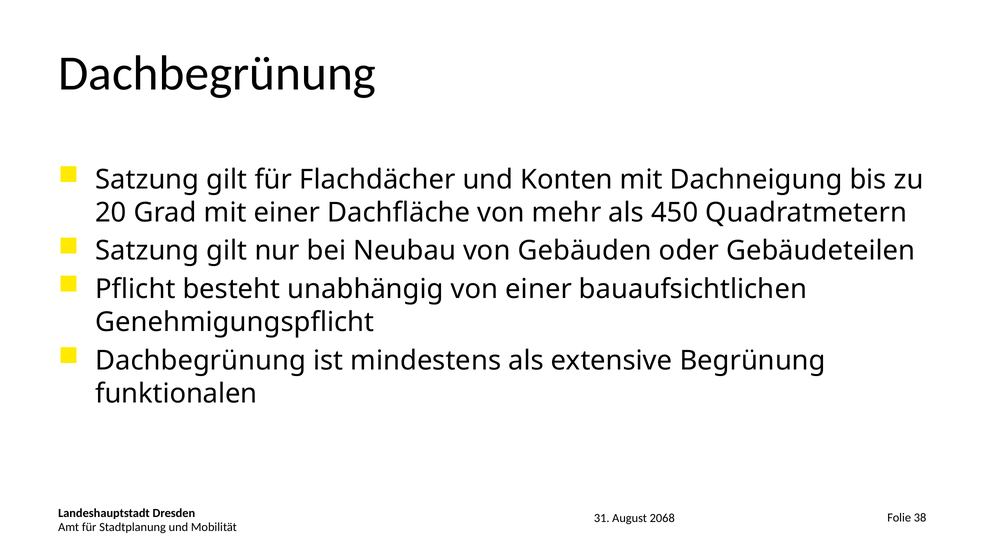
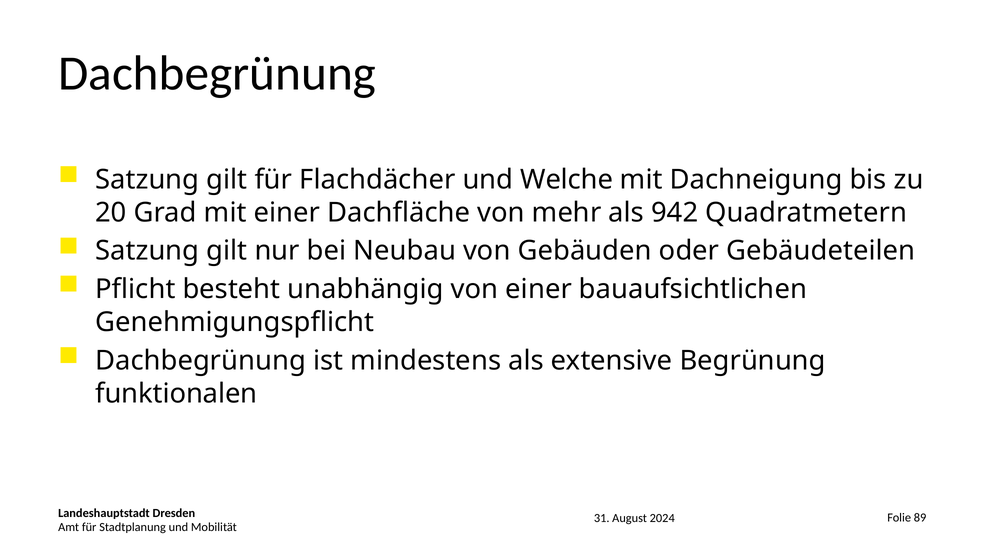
Konten: Konten -> Welche
450: 450 -> 942
38: 38 -> 89
2068: 2068 -> 2024
